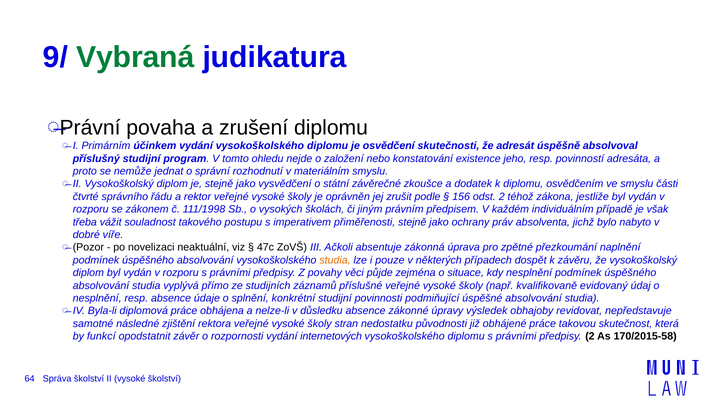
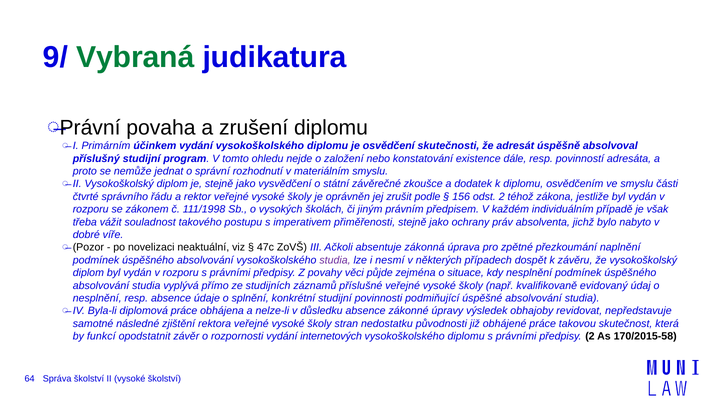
jeho: jeho -> dále
studia at (335, 260) colour: orange -> purple
pouze: pouze -> nesmí
